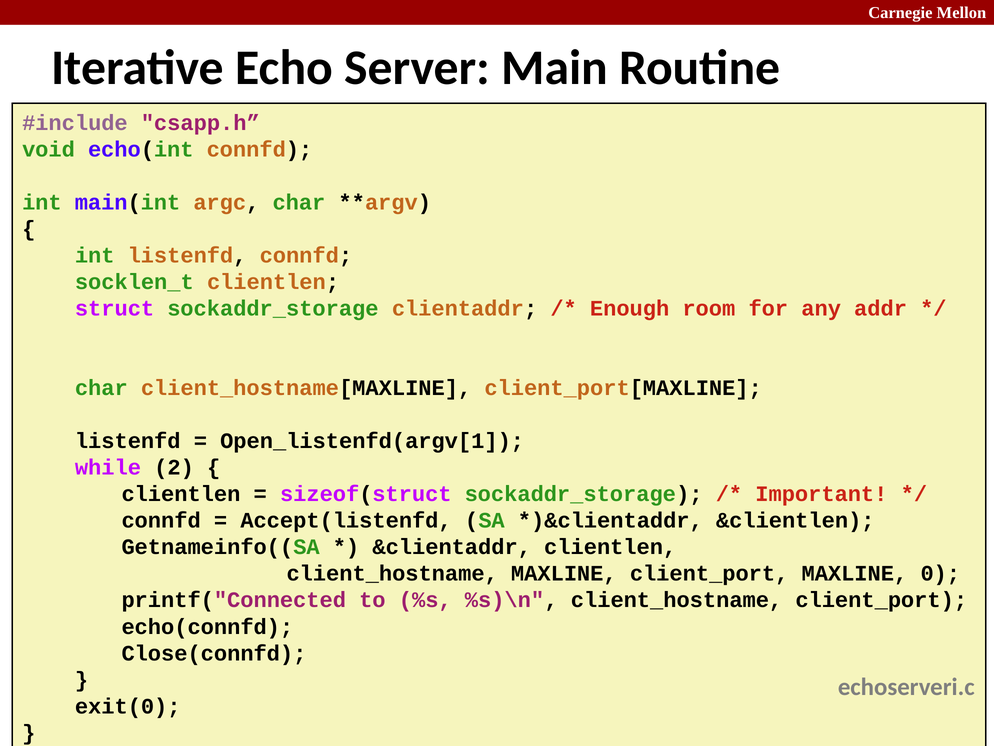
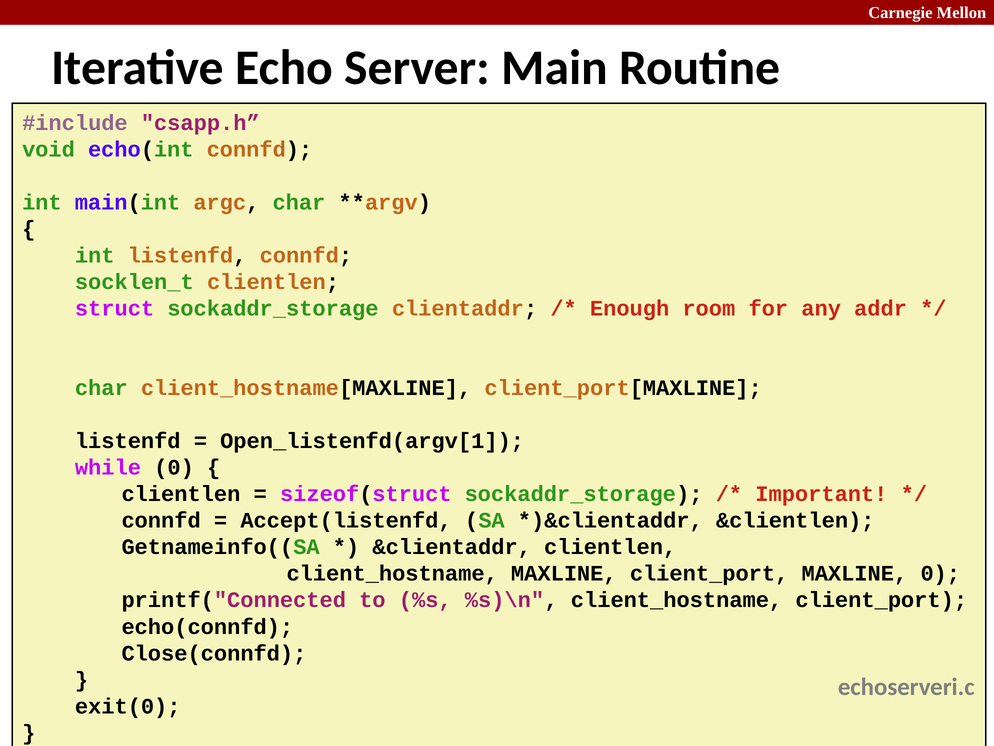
while 2: 2 -> 0
